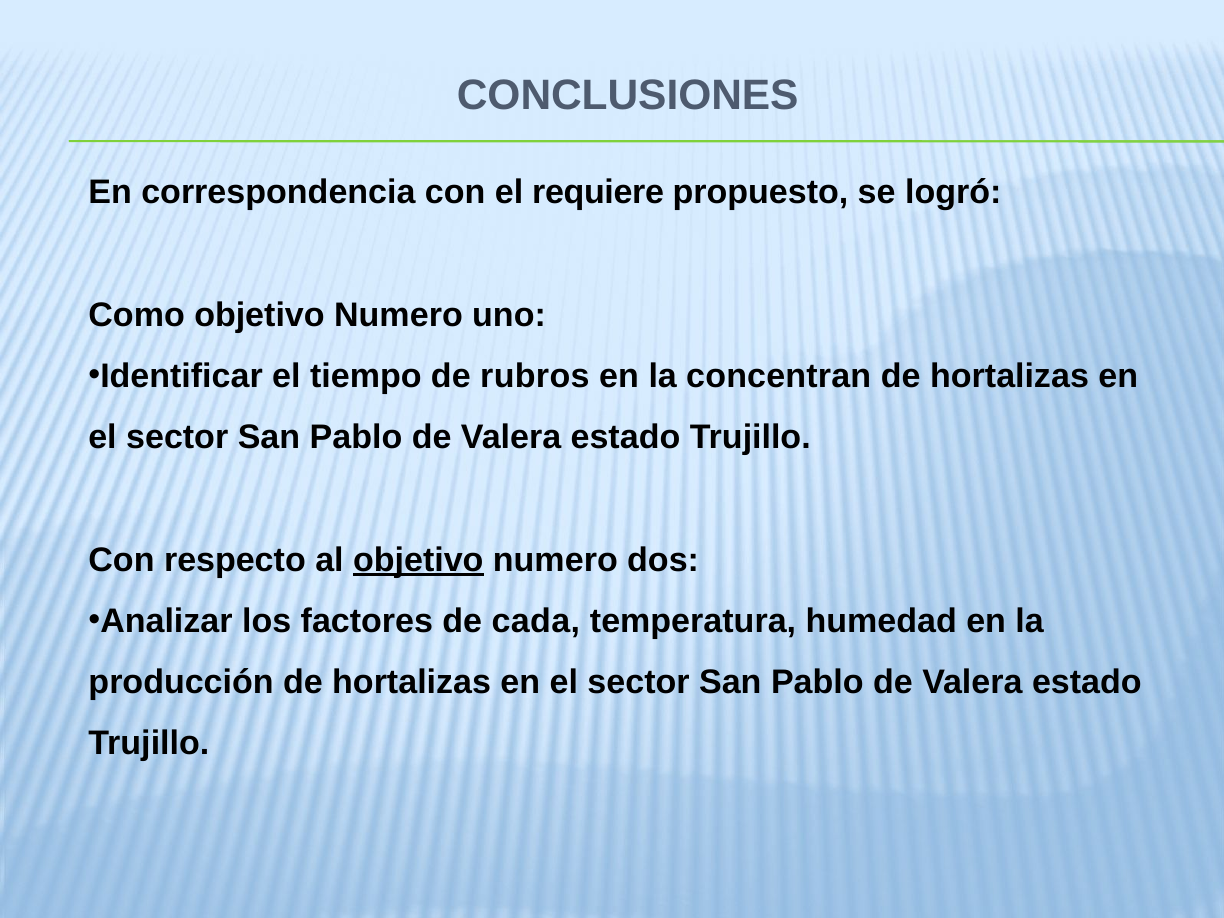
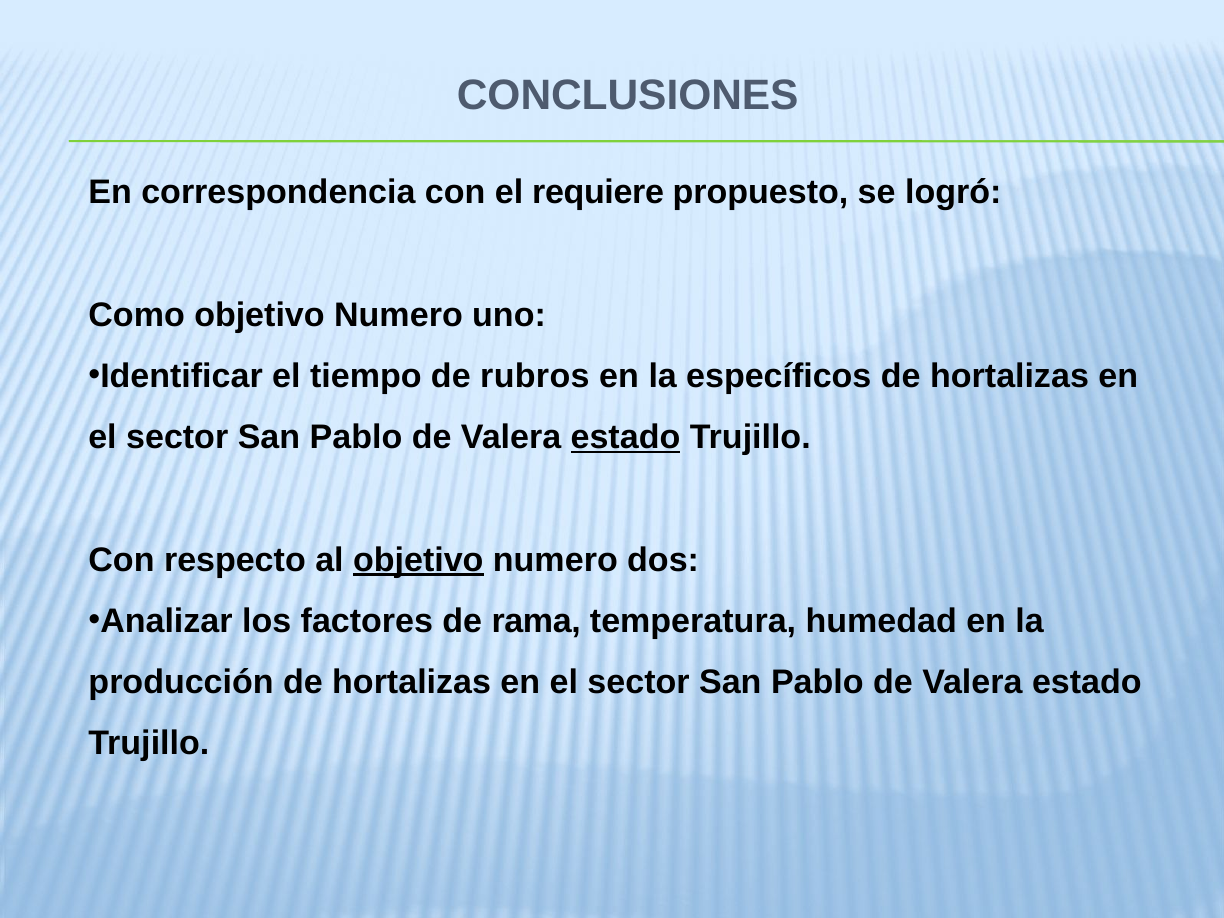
concentran: concentran -> específicos
estado at (625, 437) underline: none -> present
cada: cada -> rama
